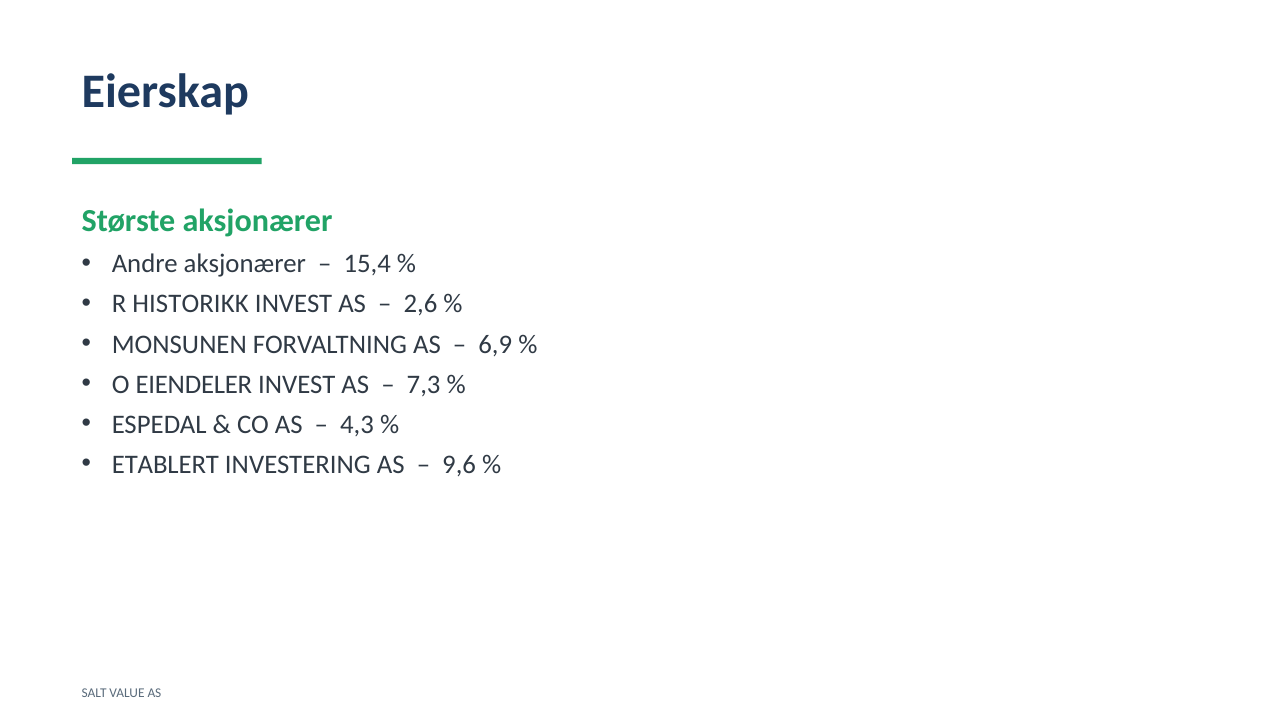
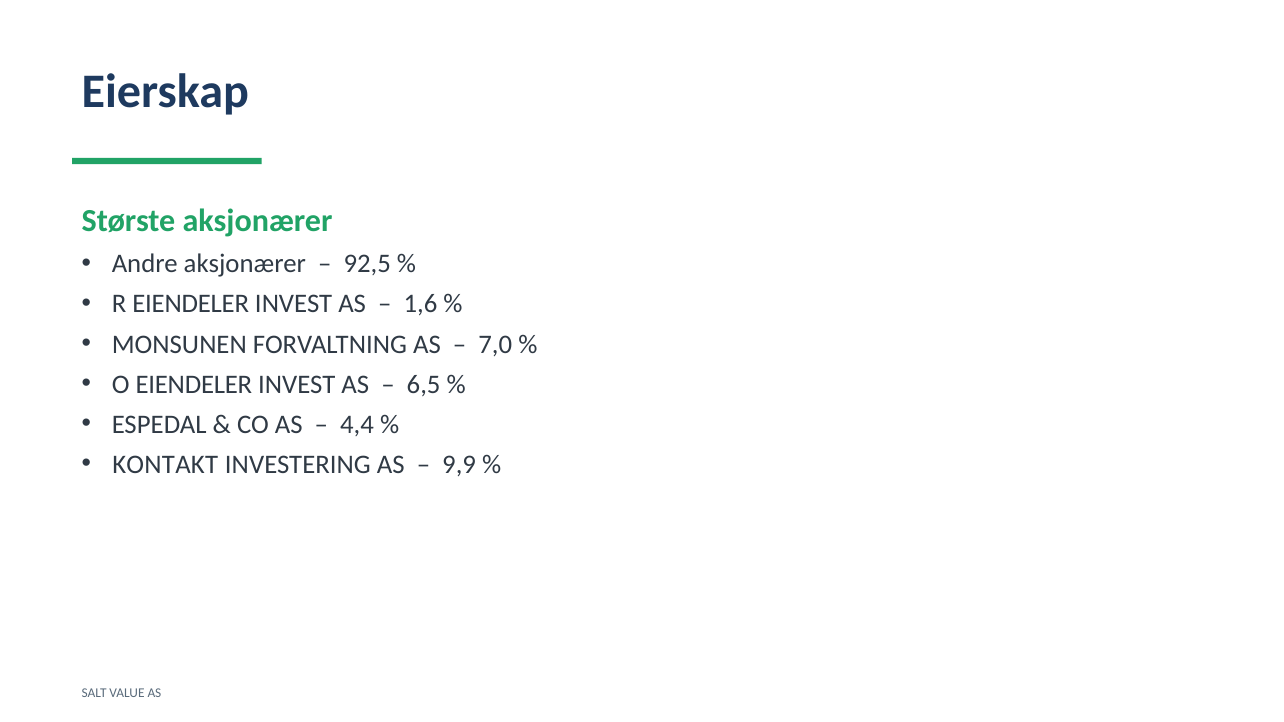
15,4: 15,4 -> 92,5
R HISTORIKK: HISTORIKK -> EIENDELER
2,6: 2,6 -> 1,6
6,9: 6,9 -> 7,0
7,3: 7,3 -> 6,5
4,3: 4,3 -> 4,4
ETABLERT: ETABLERT -> KONTAKT
9,6: 9,6 -> 9,9
